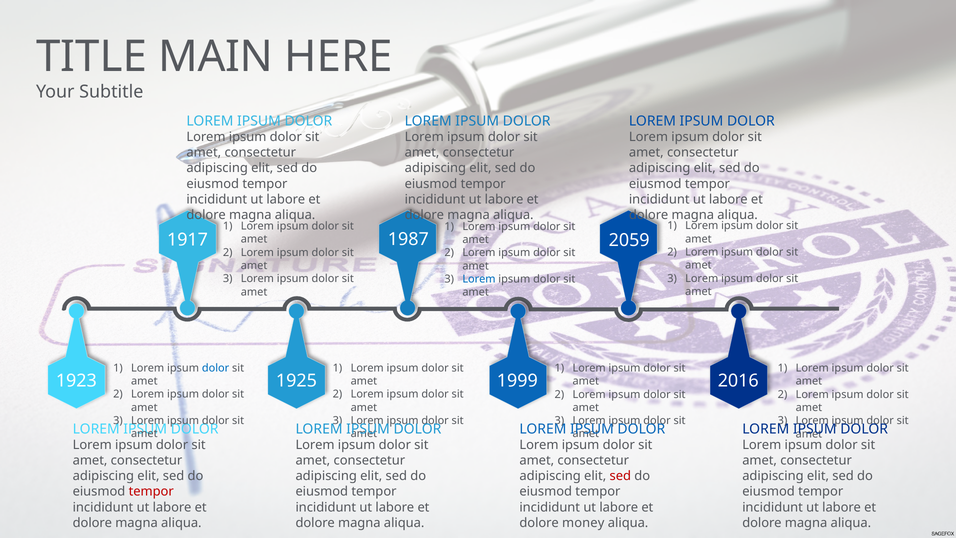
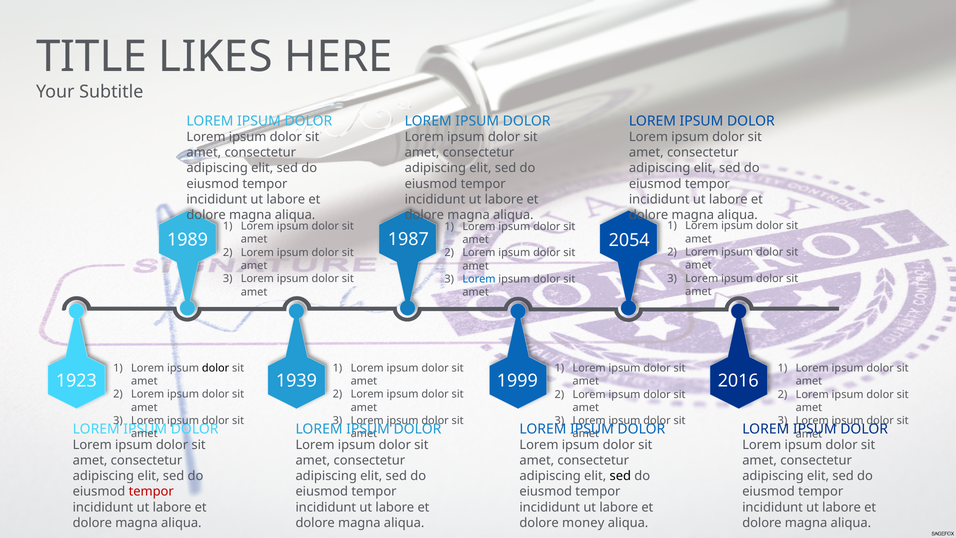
MAIN: MAIN -> LIKES
1917: 1917 -> 1989
2059: 2059 -> 2054
dolor at (216, 368) colour: blue -> black
1925: 1925 -> 1939
sed at (620, 476) colour: red -> black
